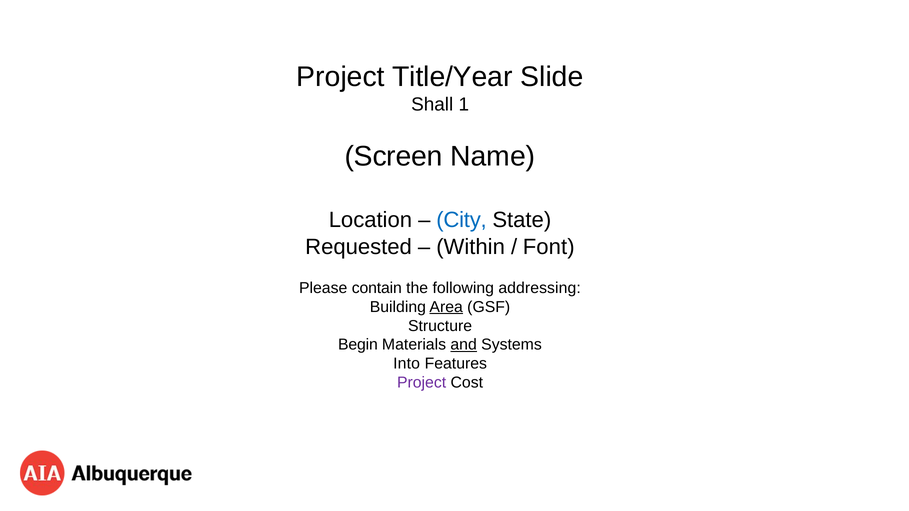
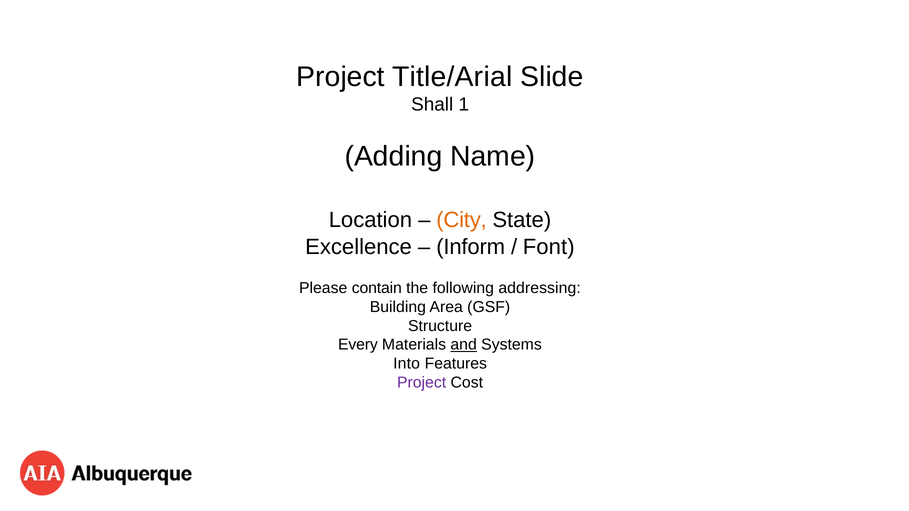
Title/Year: Title/Year -> Title/Arial
Screen: Screen -> Adding
City colour: blue -> orange
Requested: Requested -> Excellence
Within: Within -> Inform
Area underline: present -> none
Begin: Begin -> Every
